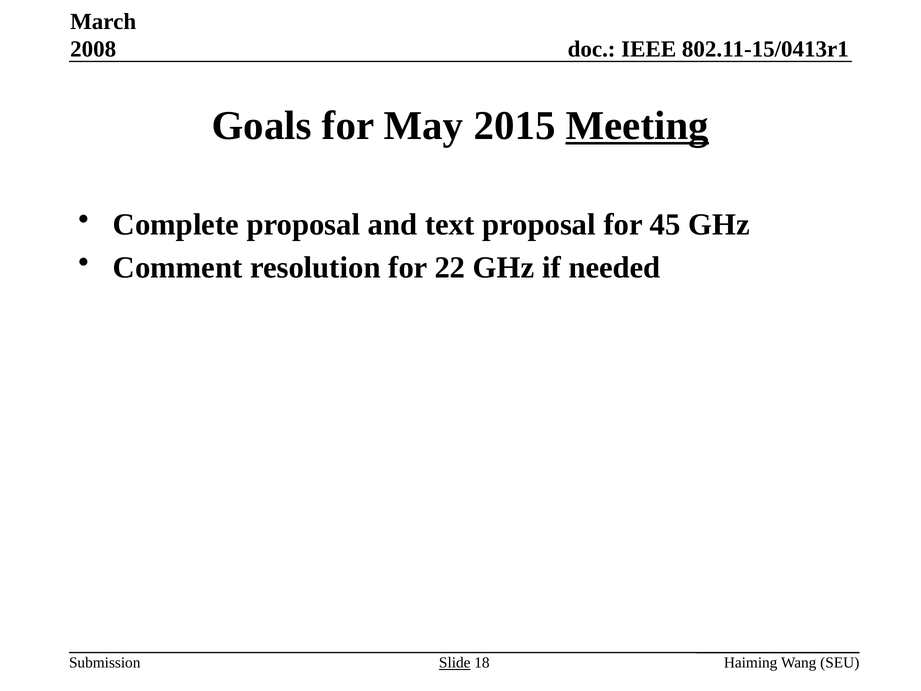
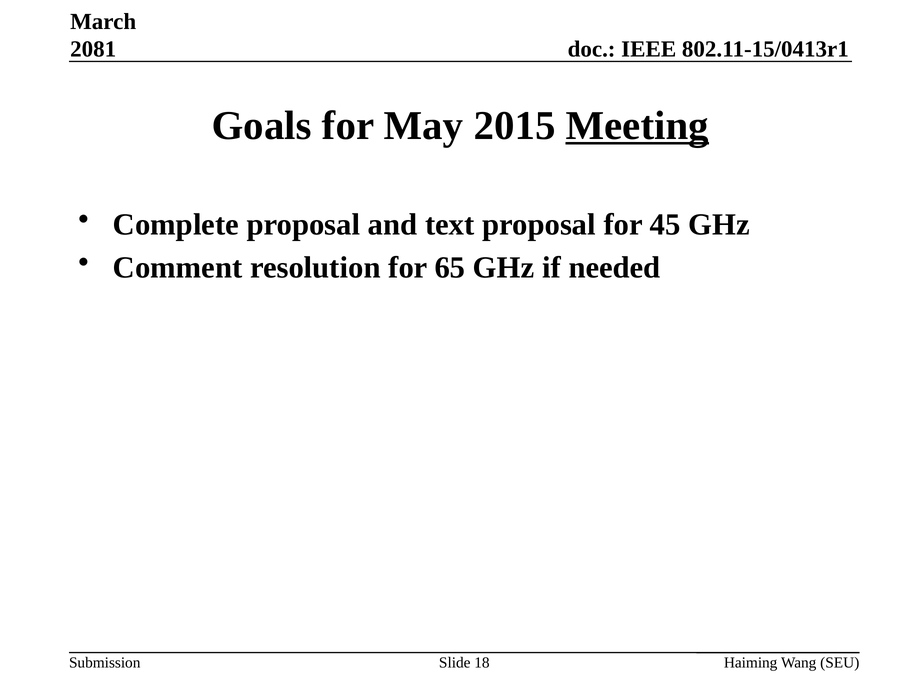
2008: 2008 -> 2081
22: 22 -> 65
Slide underline: present -> none
